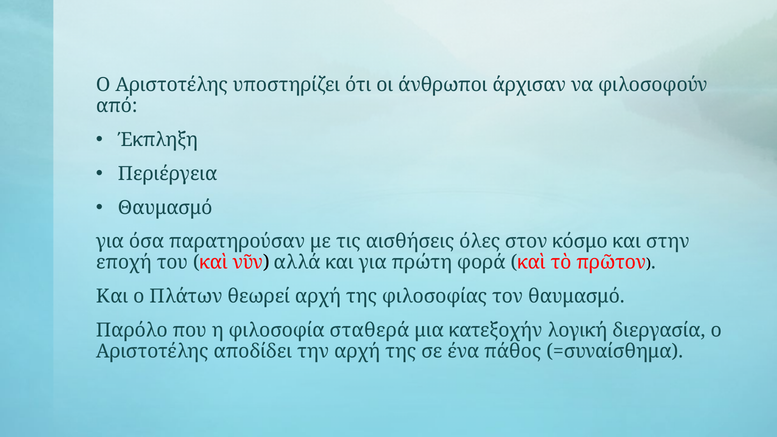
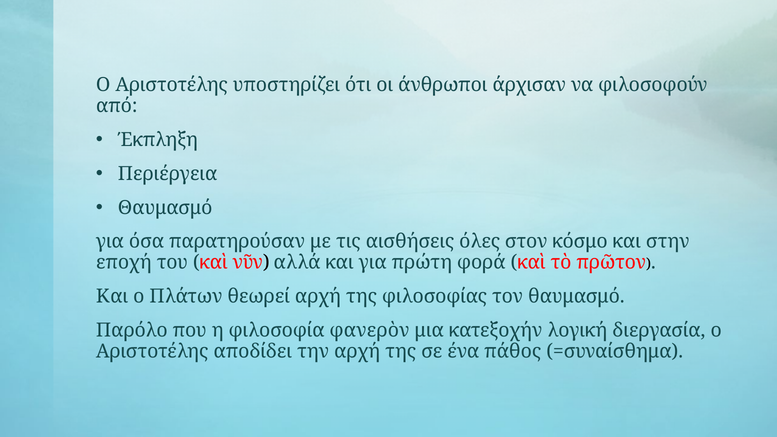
σταθερά: σταθερά -> φανερὸν
